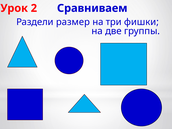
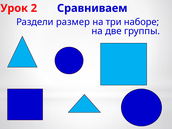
фишки: фишки -> наборе
